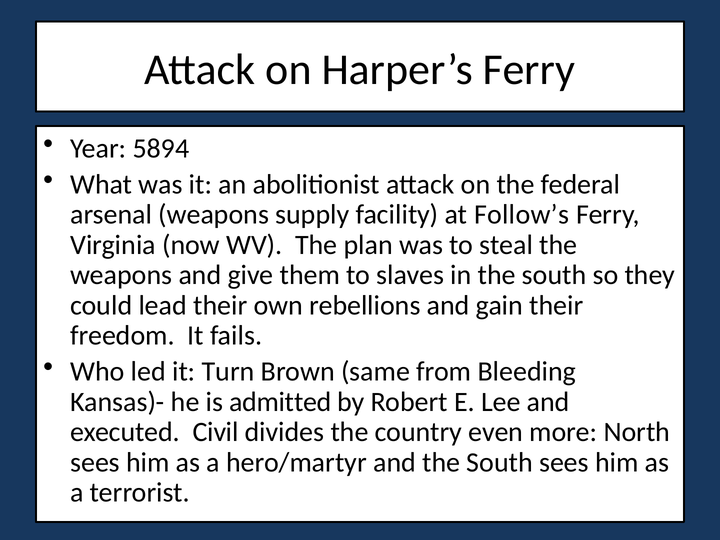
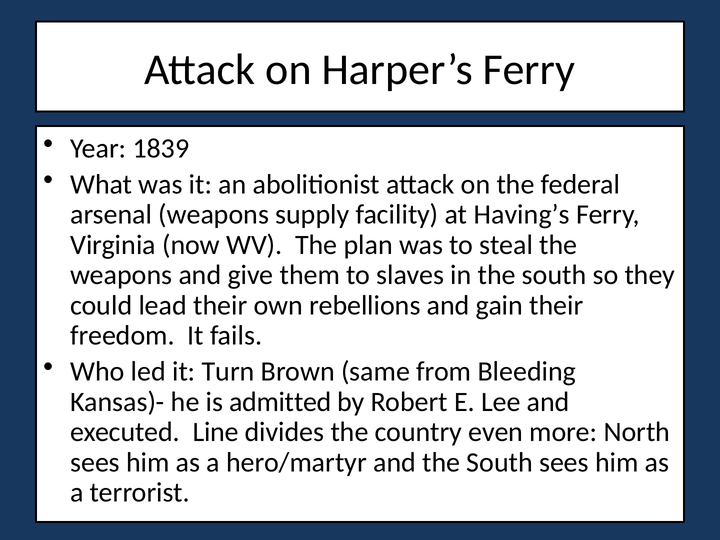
5894: 5894 -> 1839
Follow’s: Follow’s -> Having’s
Civil: Civil -> Line
